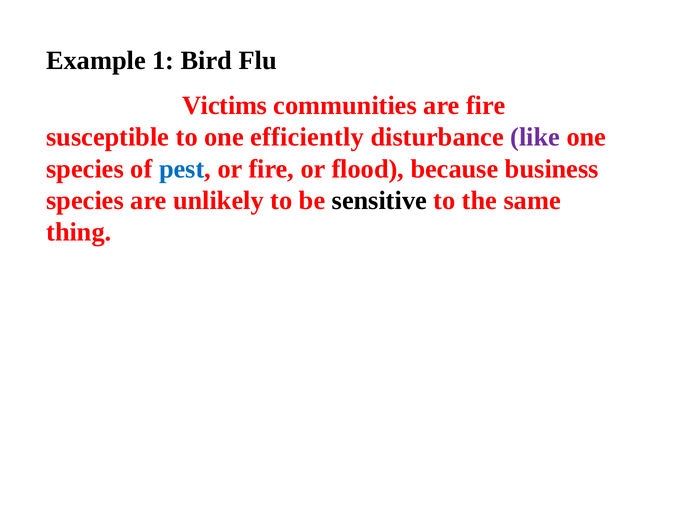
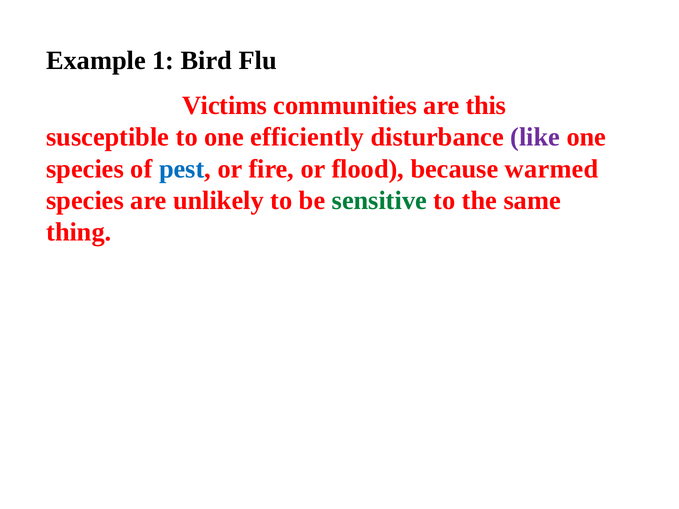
are fire: fire -> this
business: business -> warmed
sensitive colour: black -> green
